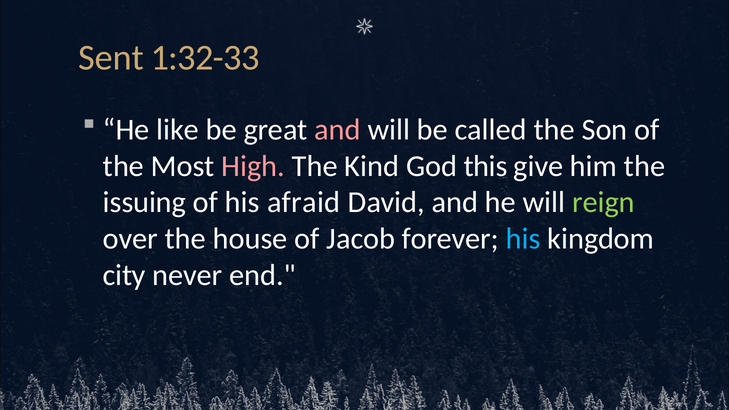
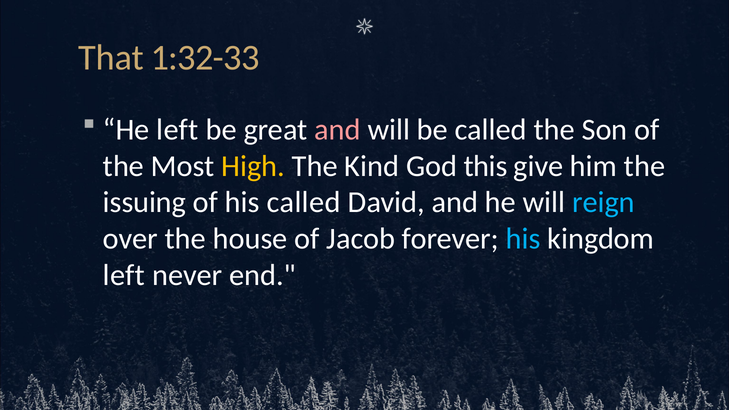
Sent: Sent -> That
He like: like -> left
High colour: pink -> yellow
his afraid: afraid -> called
reign colour: light green -> light blue
city at (124, 275): city -> left
